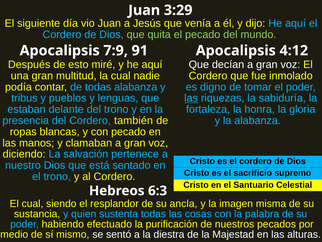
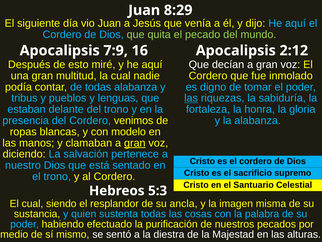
3:29: 3:29 -> 8:29
91: 91 -> 16
4:12: 4:12 -> 2:12
también: también -> venimos
con pecado: pecado -> modelo
gran at (135, 143) underline: none -> present
6:3: 6:3 -> 5:3
